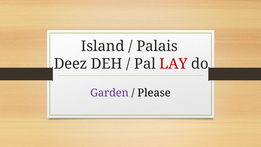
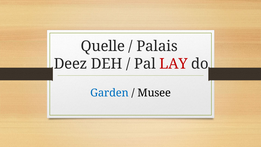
Island: Island -> Quelle
Garden colour: purple -> blue
Please: Please -> Musee
